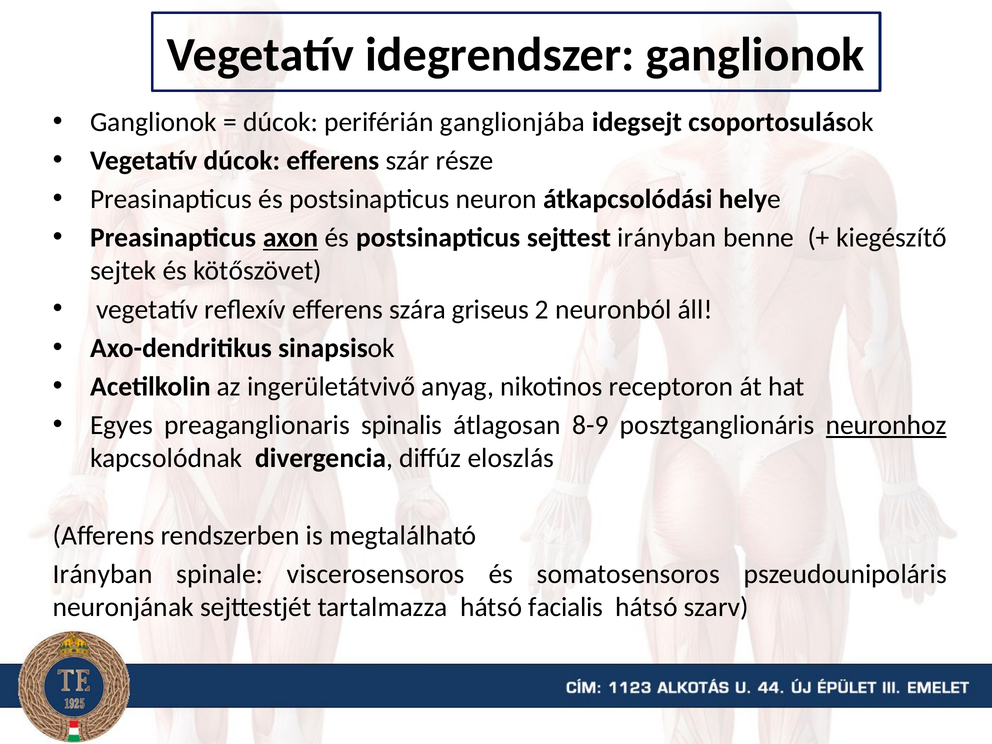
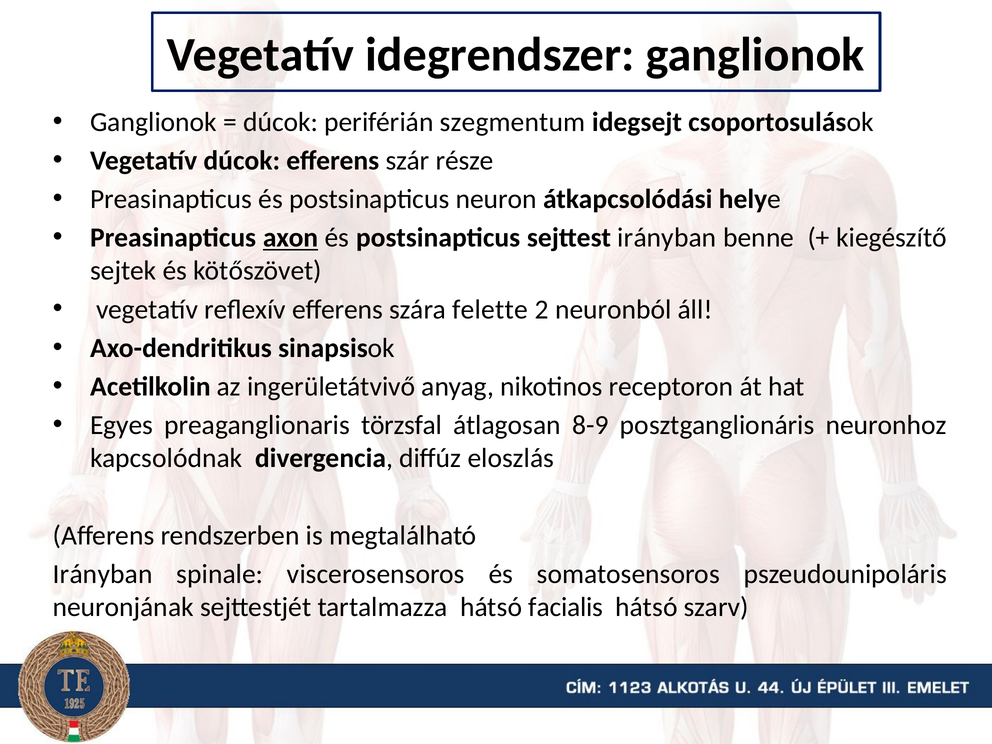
ganglionjába: ganglionjába -> szegmentum
griseus: griseus -> felette
spinalis: spinalis -> törzsfal
neuronhoz underline: present -> none
